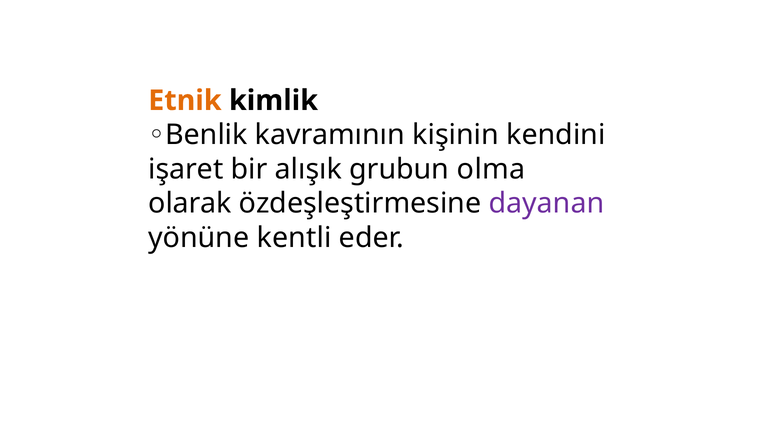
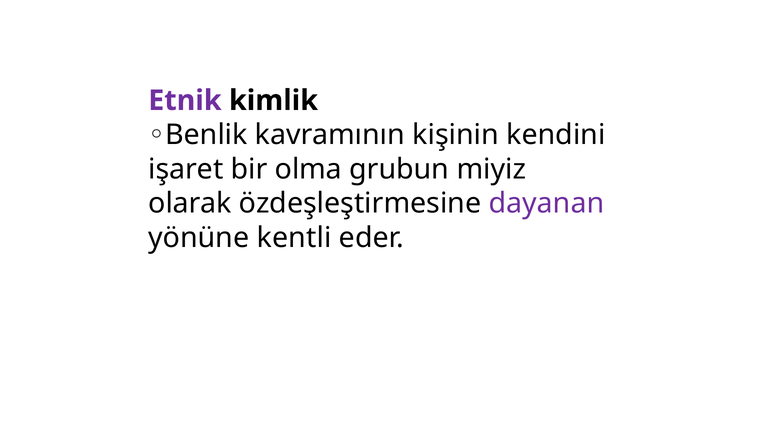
Etnik colour: orange -> purple
alışık: alışık -> olma
olma: olma -> miyiz
